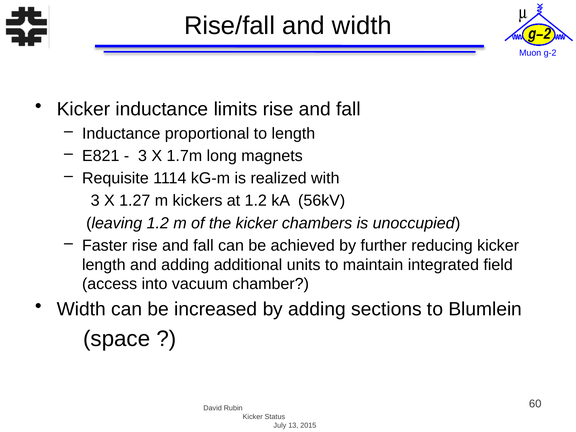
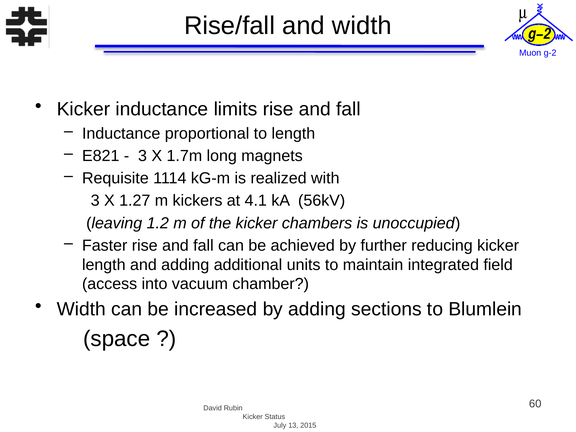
at 1.2: 1.2 -> 4.1
